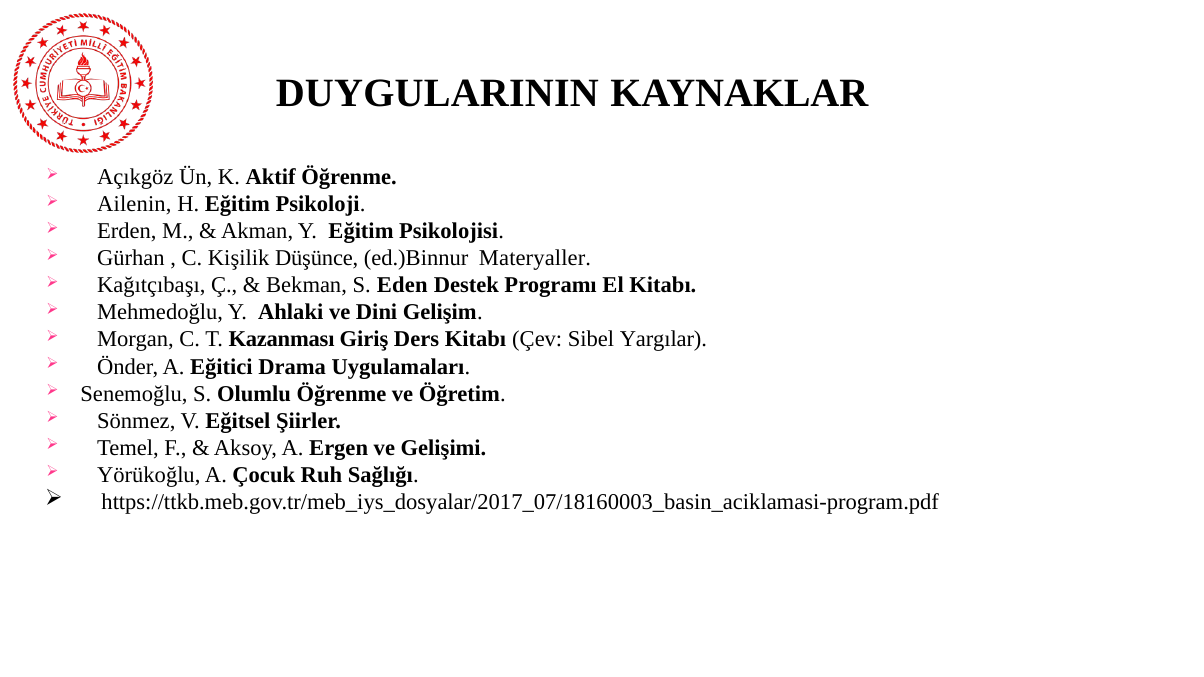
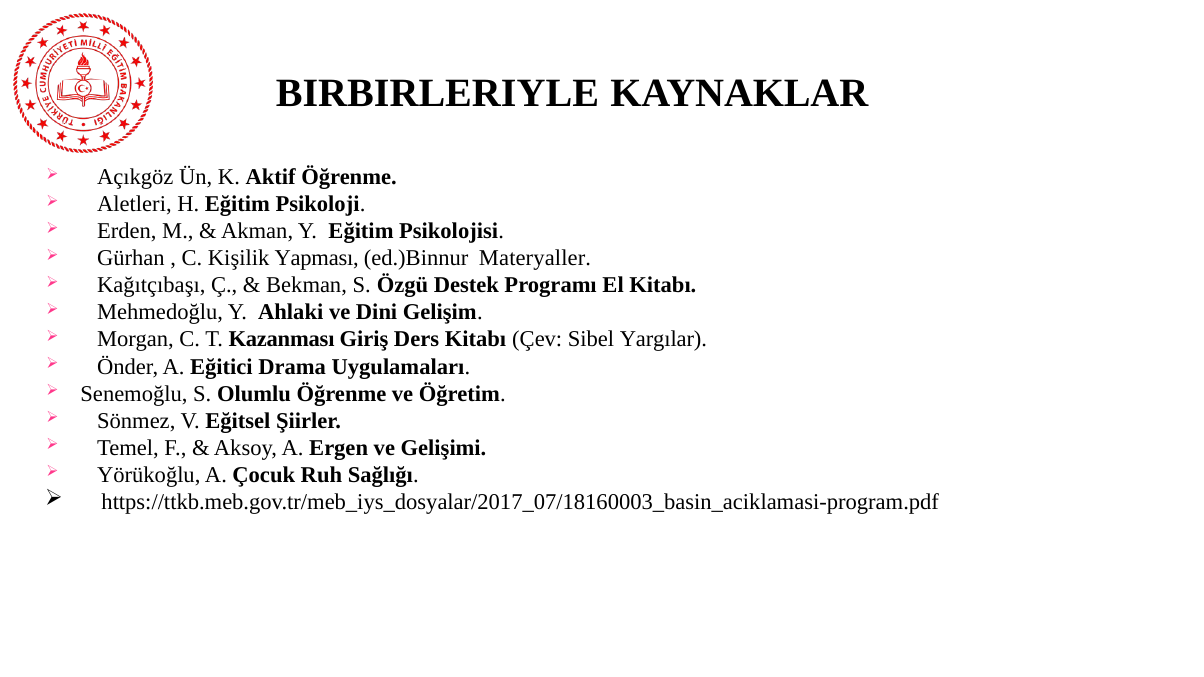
DUYGULARININ: DUYGULARININ -> BIRBIRLERIYLE
Ailenin: Ailenin -> Aletleri
Düşünce: Düşünce -> Yapması
Eden: Eden -> Özgü
